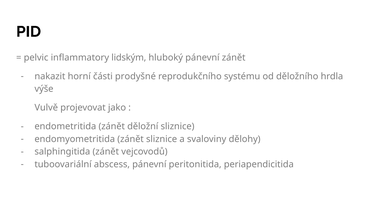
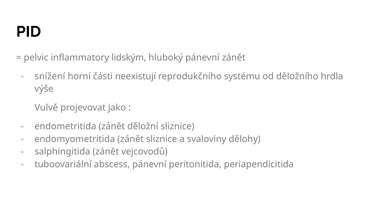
nakazit: nakazit -> snížení
prodyšné: prodyšné -> neexistují
